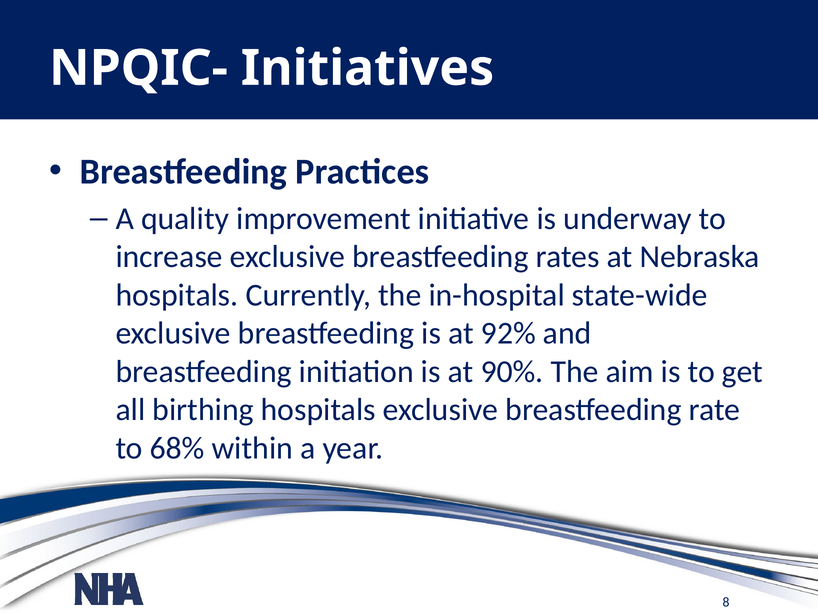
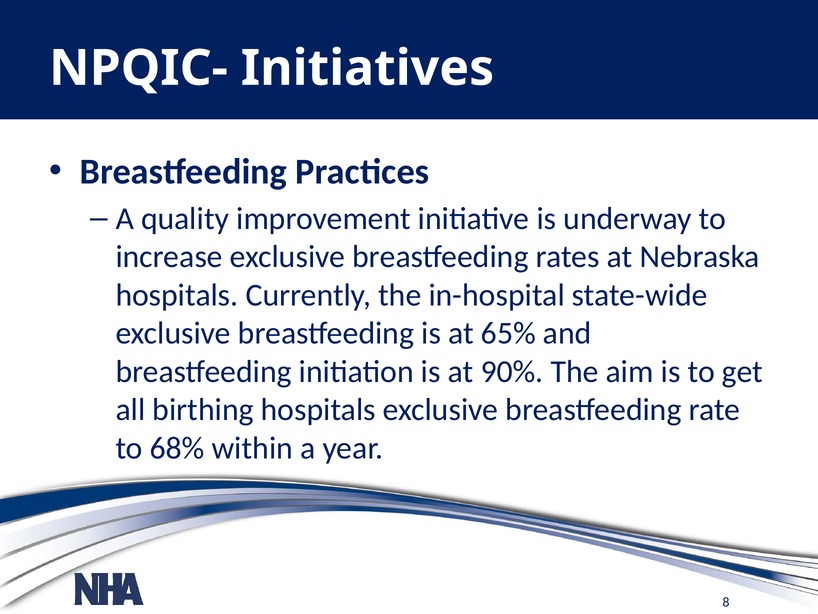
92%: 92% -> 65%
